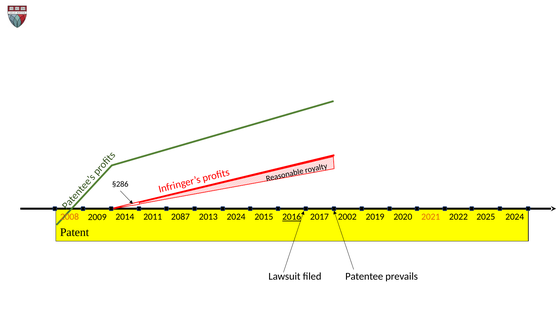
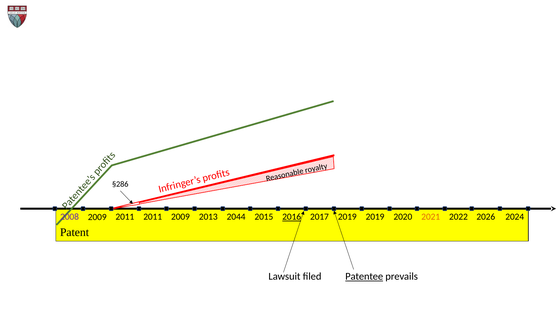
2008 colour: orange -> purple
2014 at (125, 217): 2014 -> 2011
2011 2087: 2087 -> 2009
2013 2024: 2024 -> 2044
2017 2002: 2002 -> 2019
2025: 2025 -> 2026
Patentee underline: none -> present
